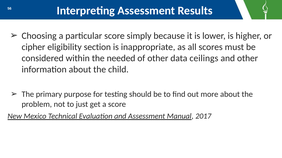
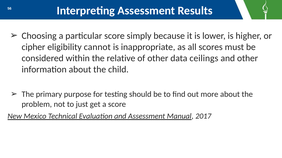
section: section -> cannot
needed: needed -> relative
